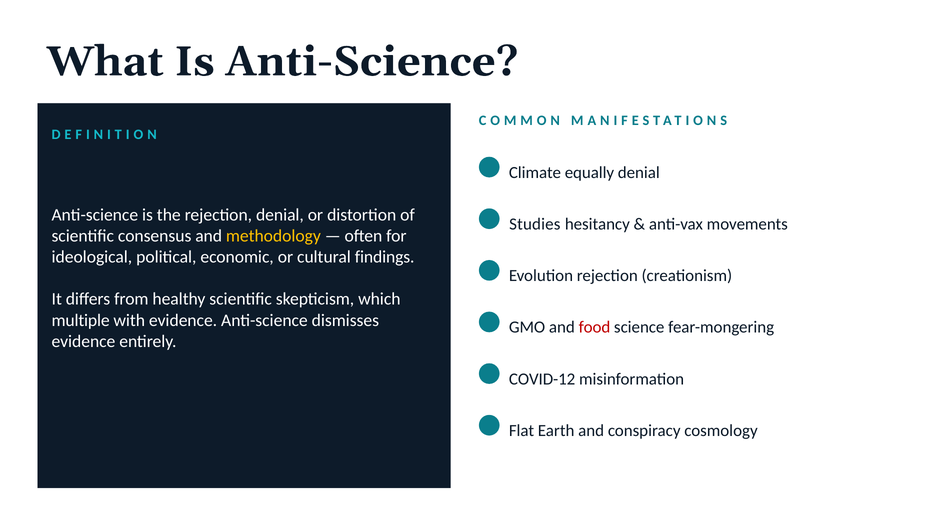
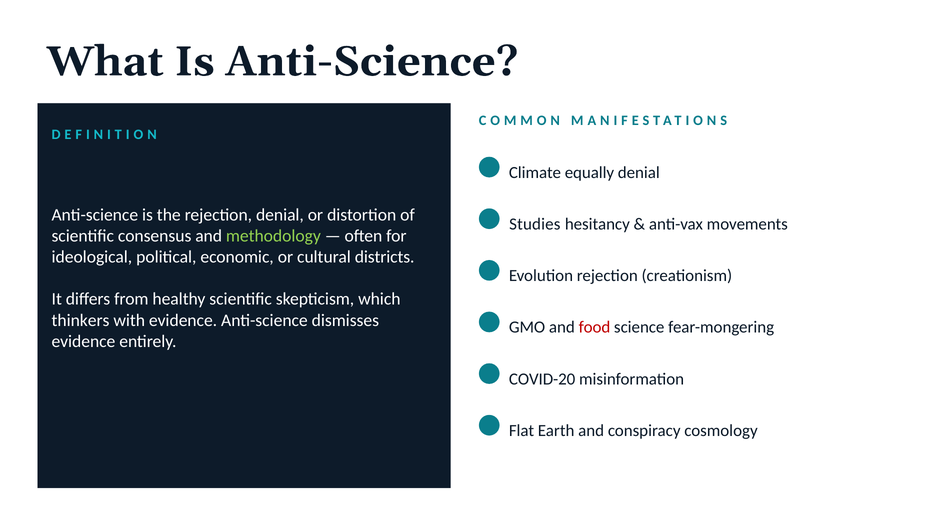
methodology colour: yellow -> light green
findings: findings -> districts
multiple: multiple -> thinkers
COVID-12: COVID-12 -> COVID-20
